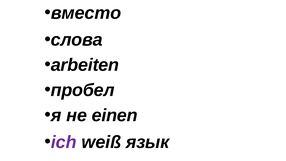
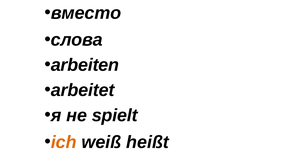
пробел: пробел -> arbeitet
einen: einen -> spielt
ich colour: purple -> orange
язык: язык -> heißt
